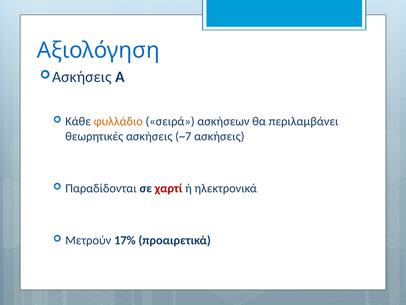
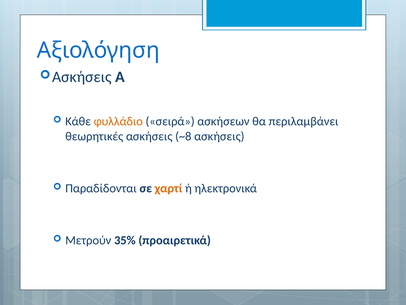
~7: ~7 -> ~8
χαρτί colour: red -> orange
17%: 17% -> 35%
